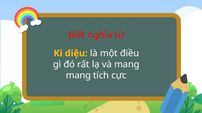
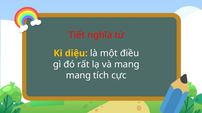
Biết: Biết -> Tiết
